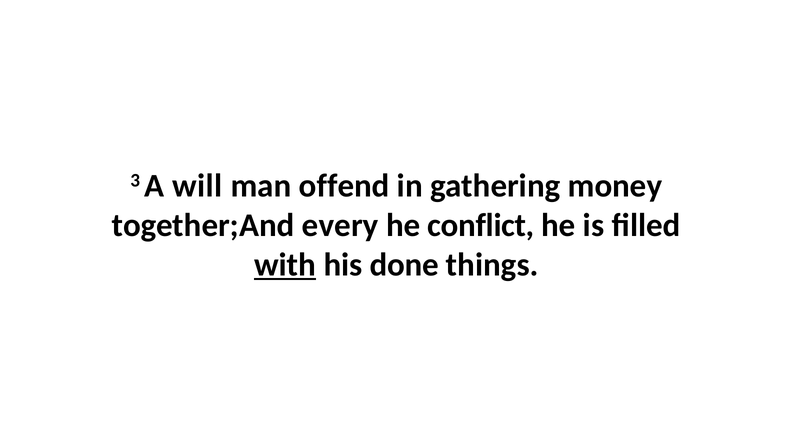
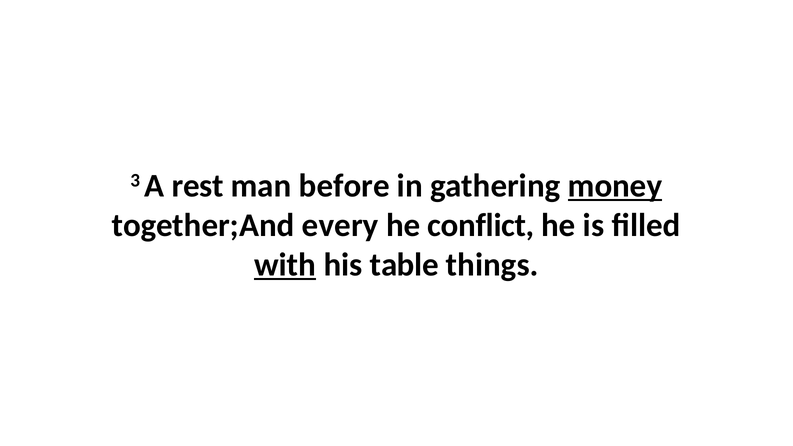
will: will -> rest
offend: offend -> before
money underline: none -> present
done: done -> table
